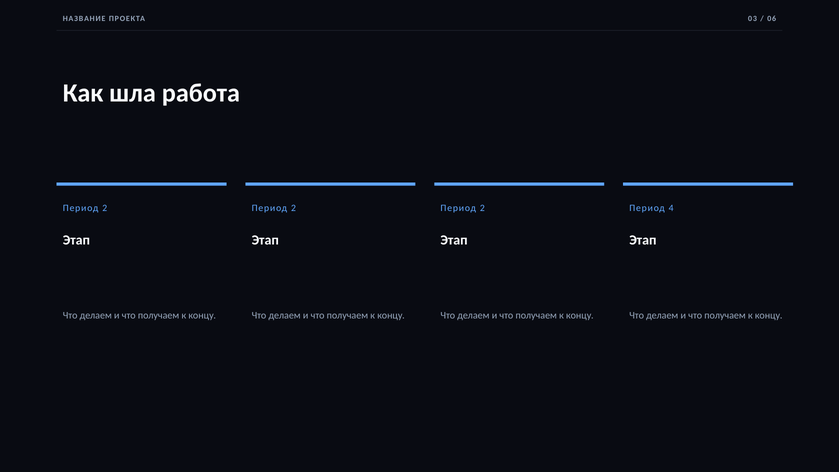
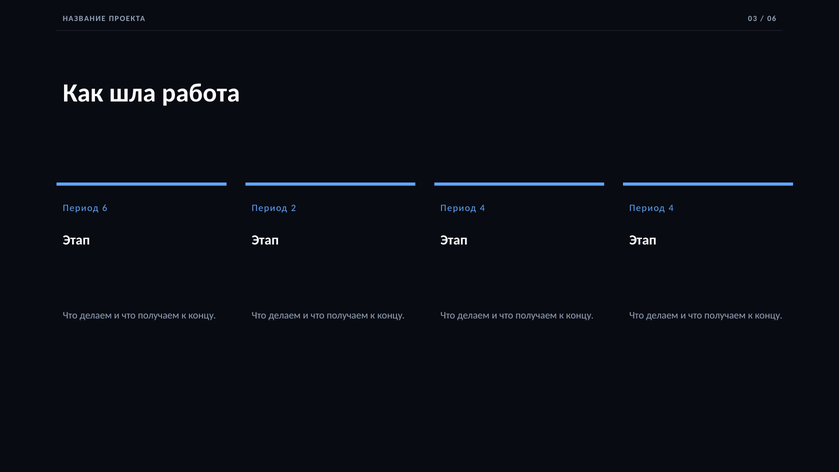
2 at (105, 208): 2 -> 6
2 at (482, 208): 2 -> 4
